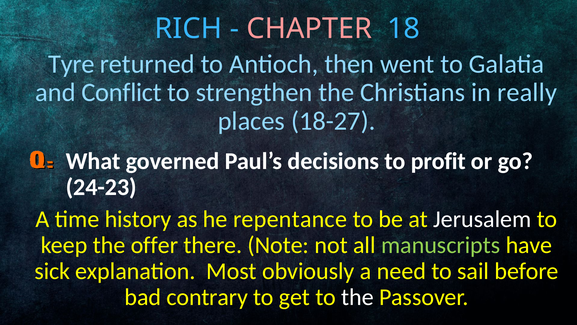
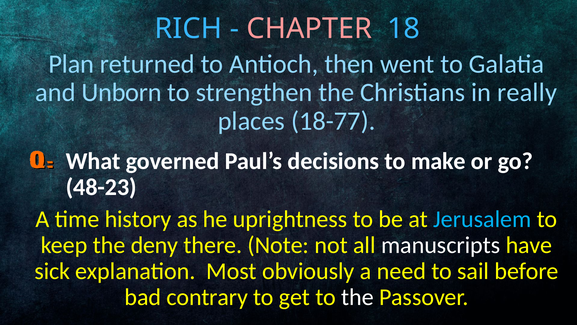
Tyre: Tyre -> Plan
Conflict: Conflict -> Unborn
18-27: 18-27 -> 18-77
profit: profit -> make
24-23: 24-23 -> 48-23
repentance: repentance -> uprightness
Jerusalem colour: white -> light blue
offer: offer -> deny
manuscripts colour: light green -> white
